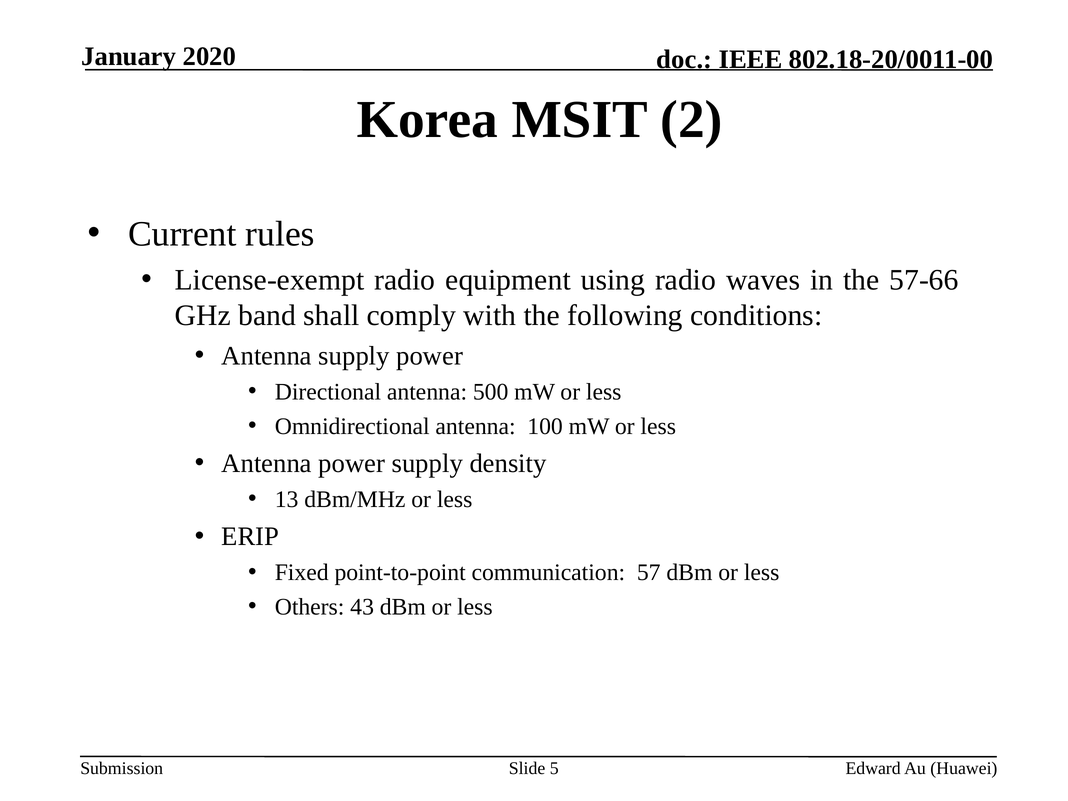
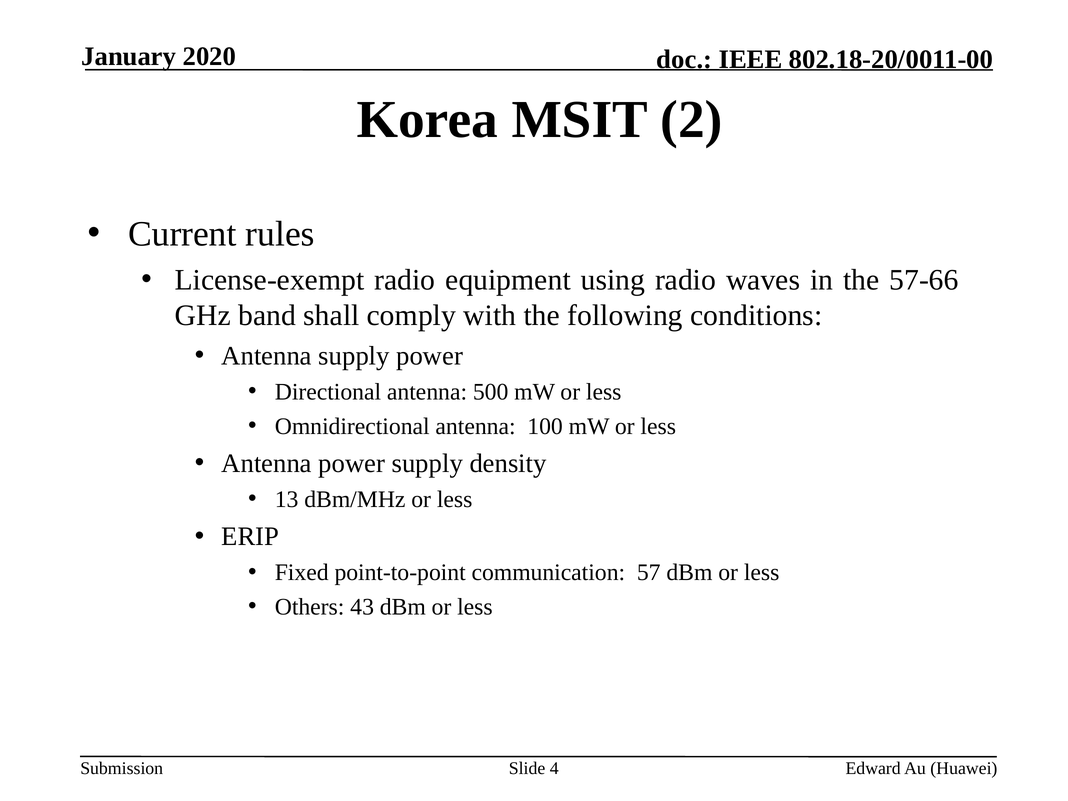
5: 5 -> 4
